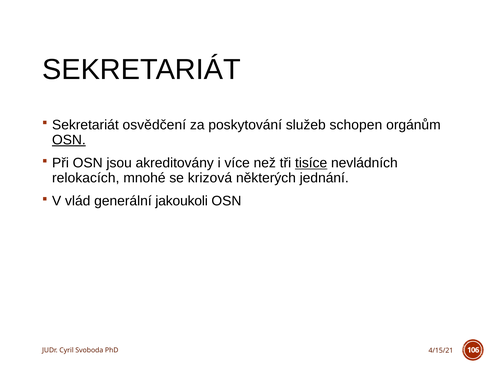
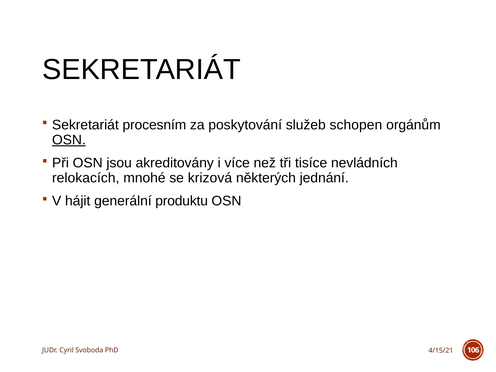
osvědčení: osvědčení -> procesním
tisíce underline: present -> none
vlád: vlád -> hájit
jakoukoli: jakoukoli -> produktu
